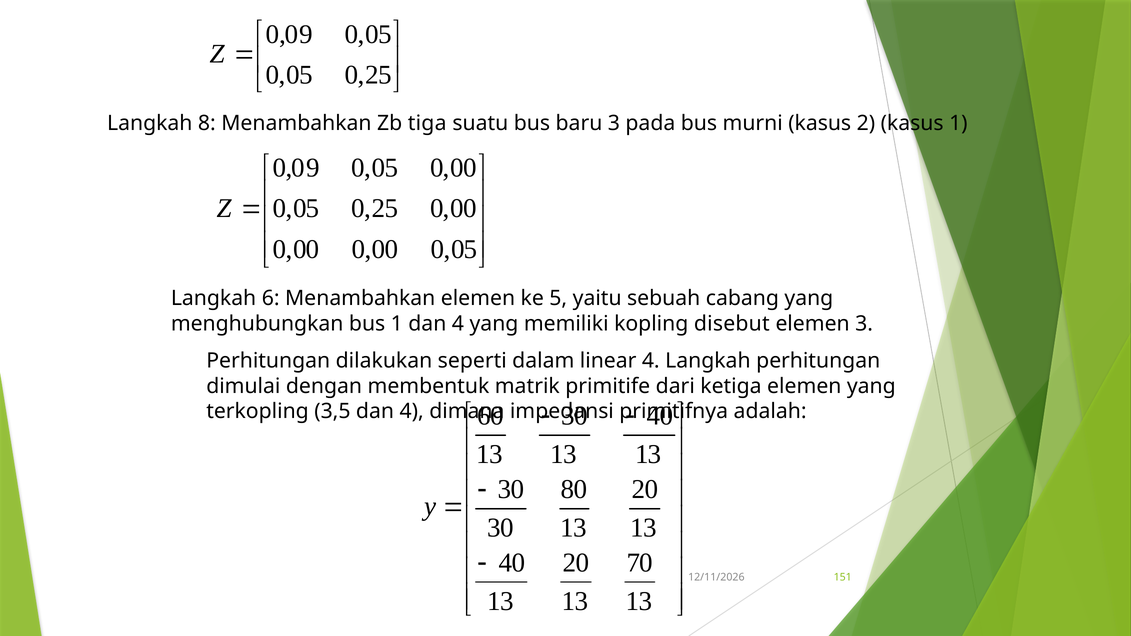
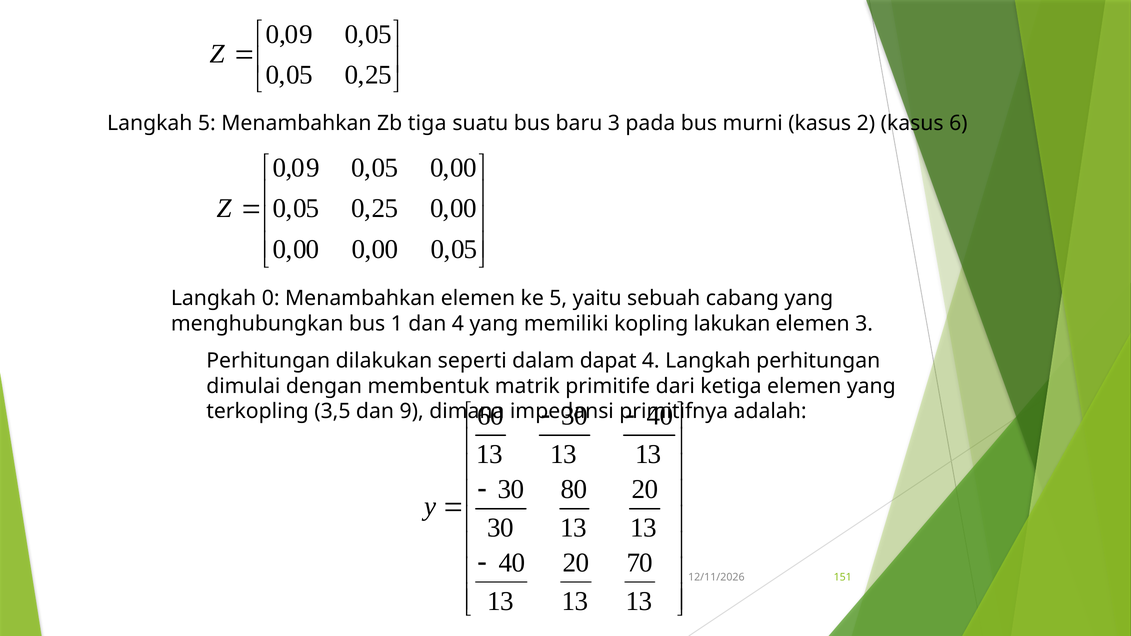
Langkah 8: 8 -> 5
kasus 1: 1 -> 6
Langkah 6: 6 -> 0
disebut: disebut -> lakukan
linear: linear -> dapat
3,5 dan 4: 4 -> 9
